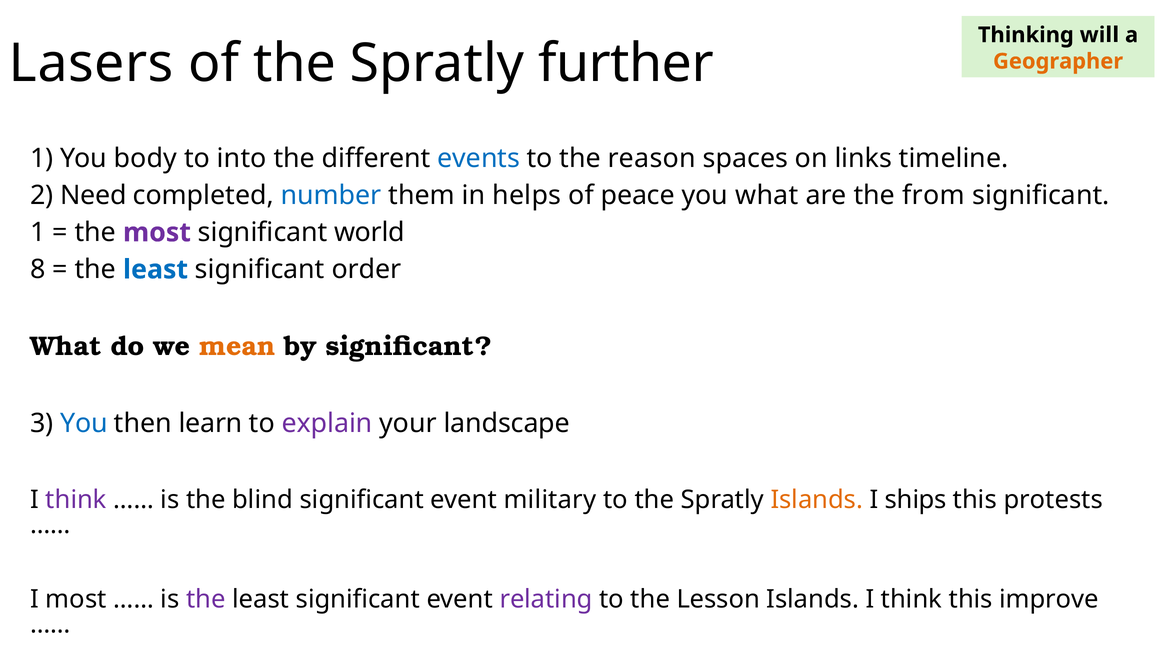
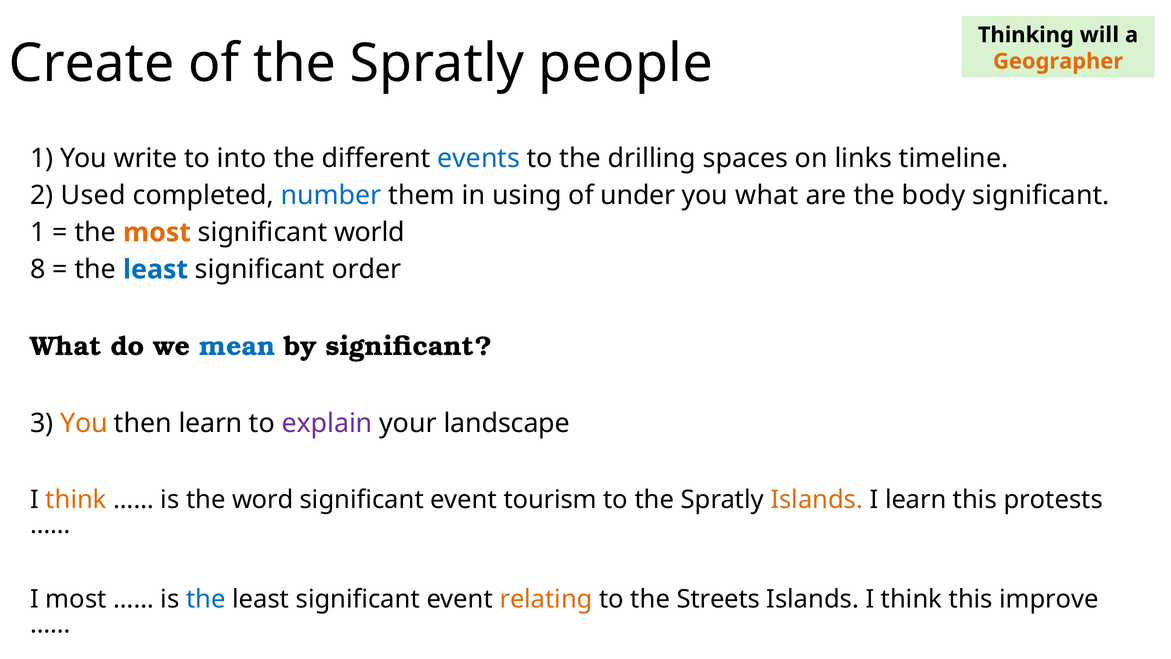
Lasers: Lasers -> Create
further: further -> people
body: body -> write
reason: reason -> drilling
Need: Need -> Used
helps: helps -> using
peace: peace -> under
from: from -> body
most at (157, 232) colour: purple -> orange
mean colour: orange -> blue
You at (84, 423) colour: blue -> orange
think at (76, 500) colour: purple -> orange
blind: blind -> word
military: military -> tourism
I ships: ships -> learn
the at (206, 599) colour: purple -> blue
relating colour: purple -> orange
Lesson: Lesson -> Streets
